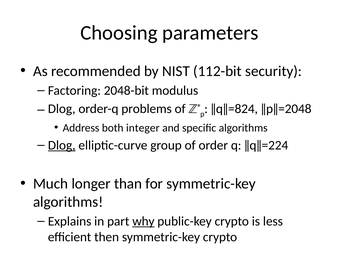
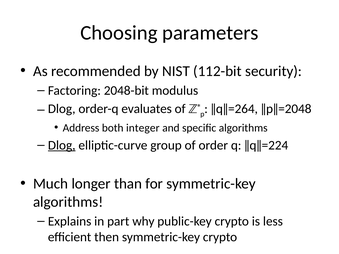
problems: problems -> evaluates
ǁqǁ=824: ǁqǁ=824 -> ǁqǁ=264
why underline: present -> none
